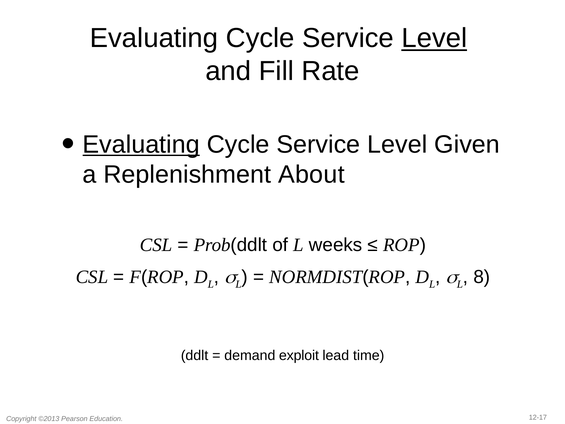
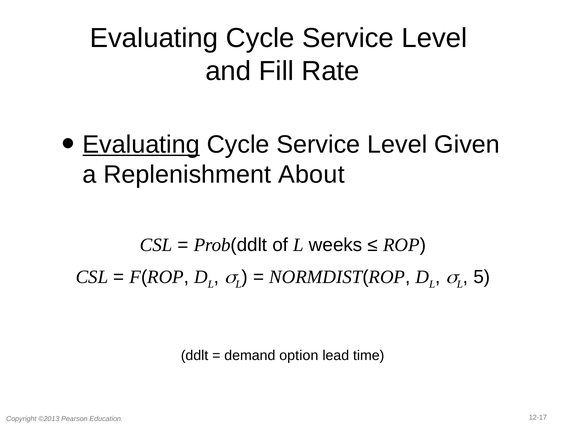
Level at (434, 38) underline: present -> none
8: 8 -> 5
exploit: exploit -> option
